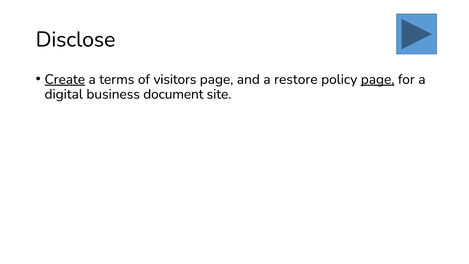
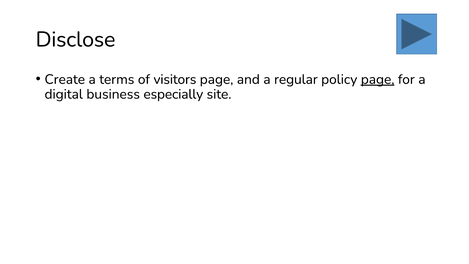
Create underline: present -> none
restore: restore -> regular
document: document -> especially
